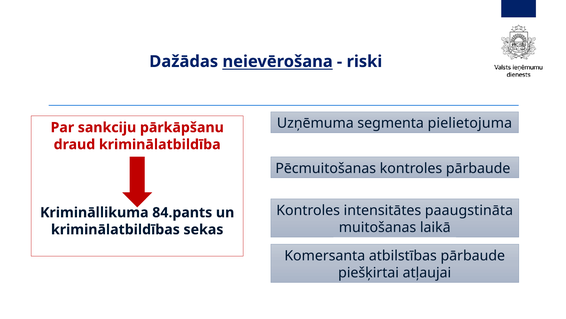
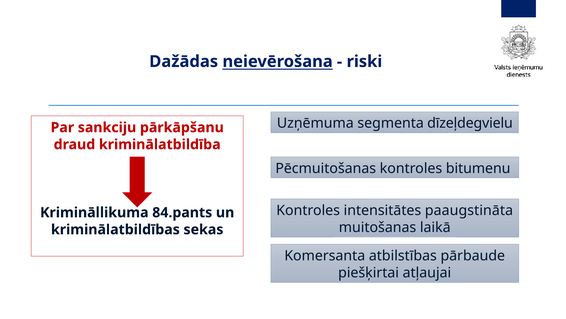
pielietojuma: pielietojuma -> dīzeļdegvielu
kontroles pārbaude: pārbaude -> bitumenu
